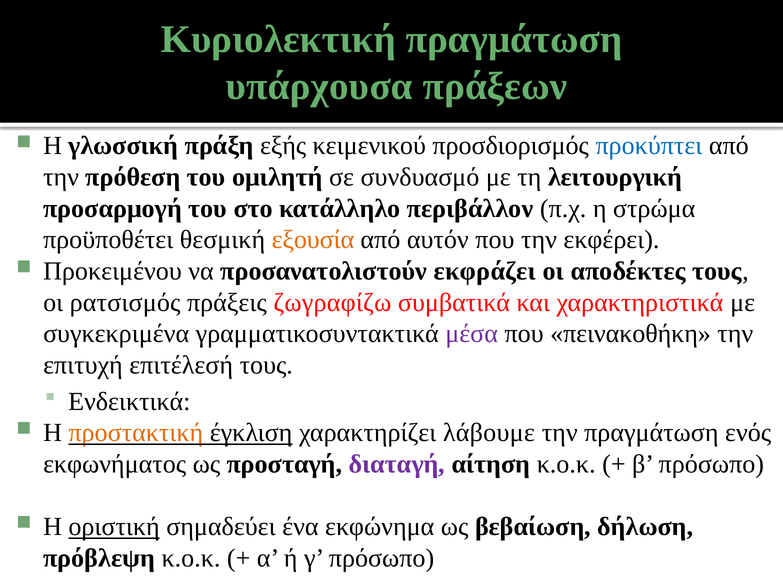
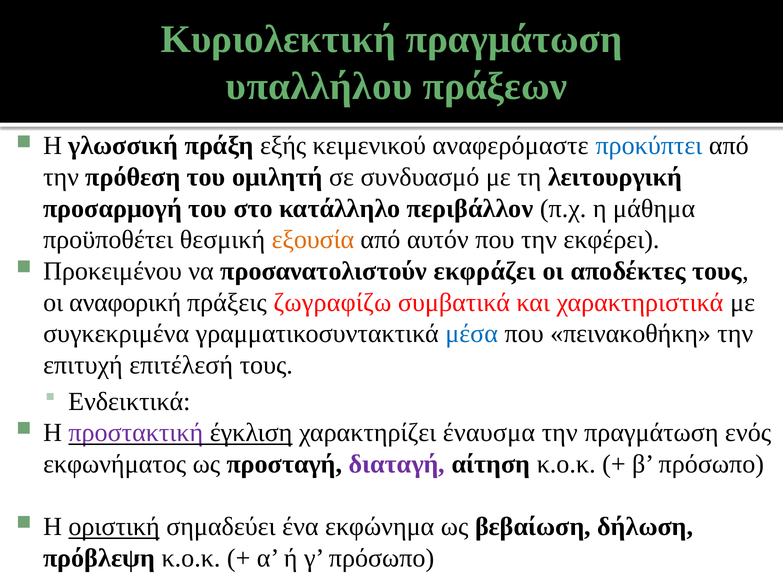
υπάρχουσα: υπάρχουσα -> υπαλλήλου
προσδιορισμός: προσδιορισμός -> αναφερόμαστε
στρώμα: στρώμα -> μάθημα
ρατσισμός: ρατσισμός -> αναφορική
μέσα colour: purple -> blue
προστακτική colour: orange -> purple
λάβουμε: λάβουμε -> έναυσμα
